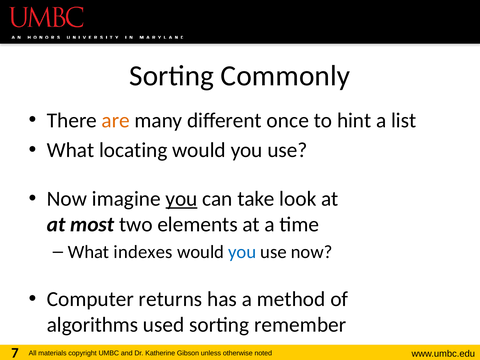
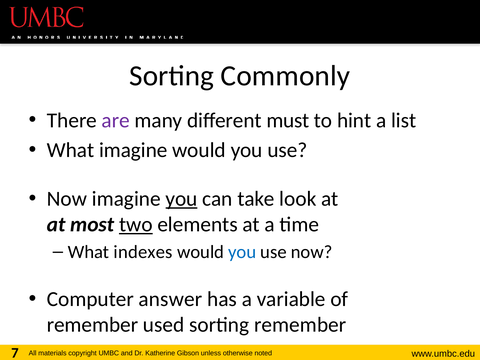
are colour: orange -> purple
once: once -> must
What locating: locating -> imagine
two underline: none -> present
returns: returns -> answer
method: method -> variable
algorithms at (92, 325): algorithms -> remember
